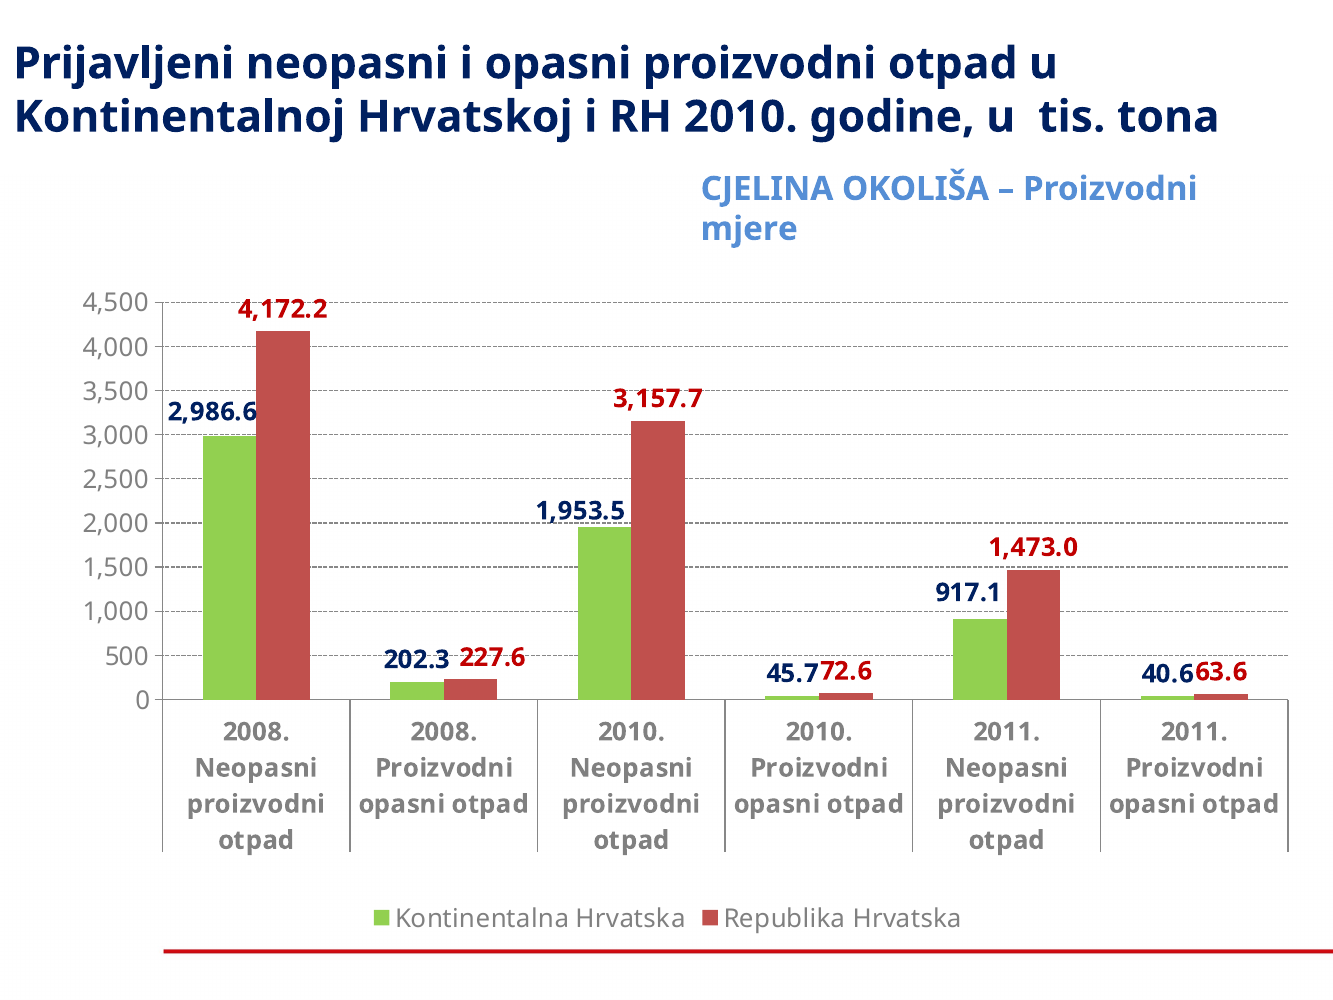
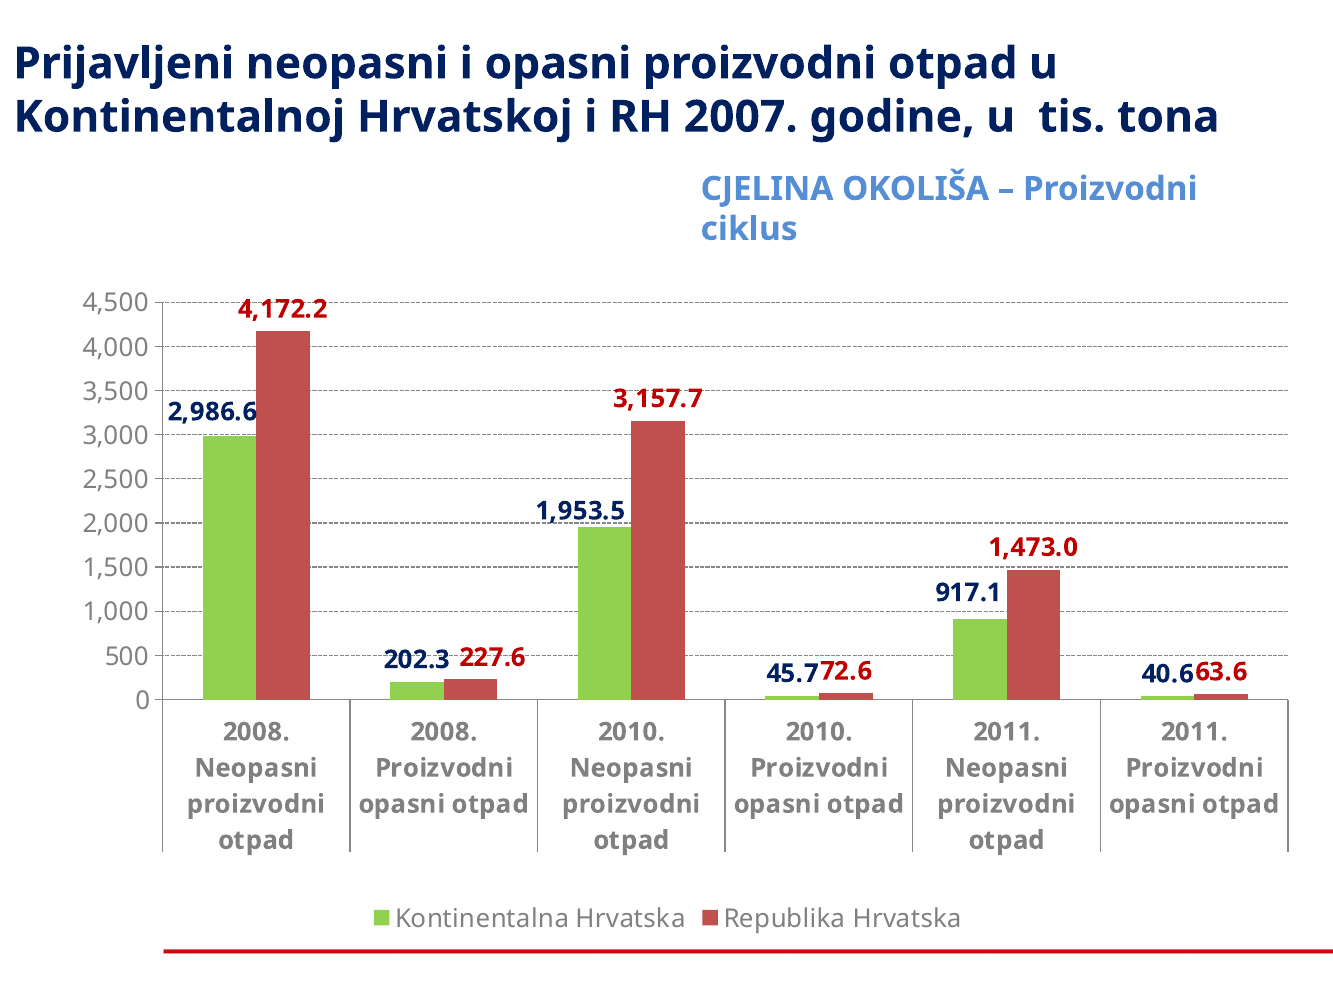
RH 2010: 2010 -> 2007
mjere: mjere -> ciklus
